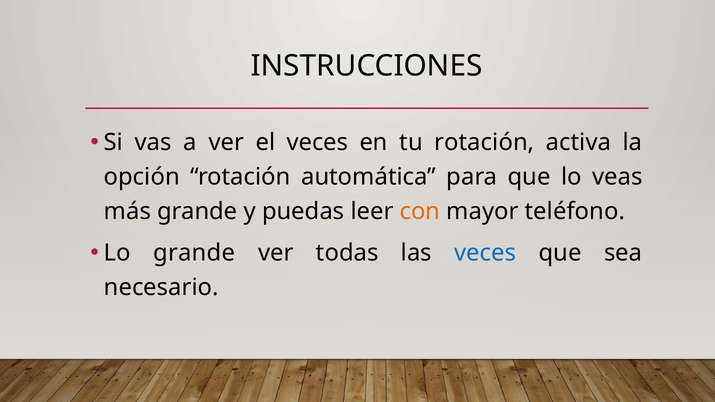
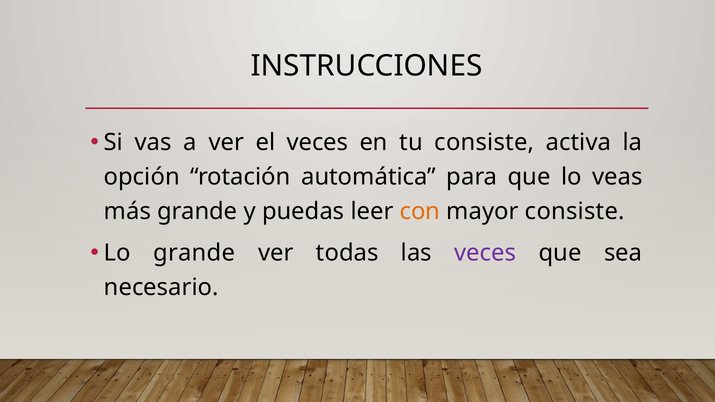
tu rotación: rotación -> consiste
mayor teléfono: teléfono -> consiste
veces at (485, 253) colour: blue -> purple
